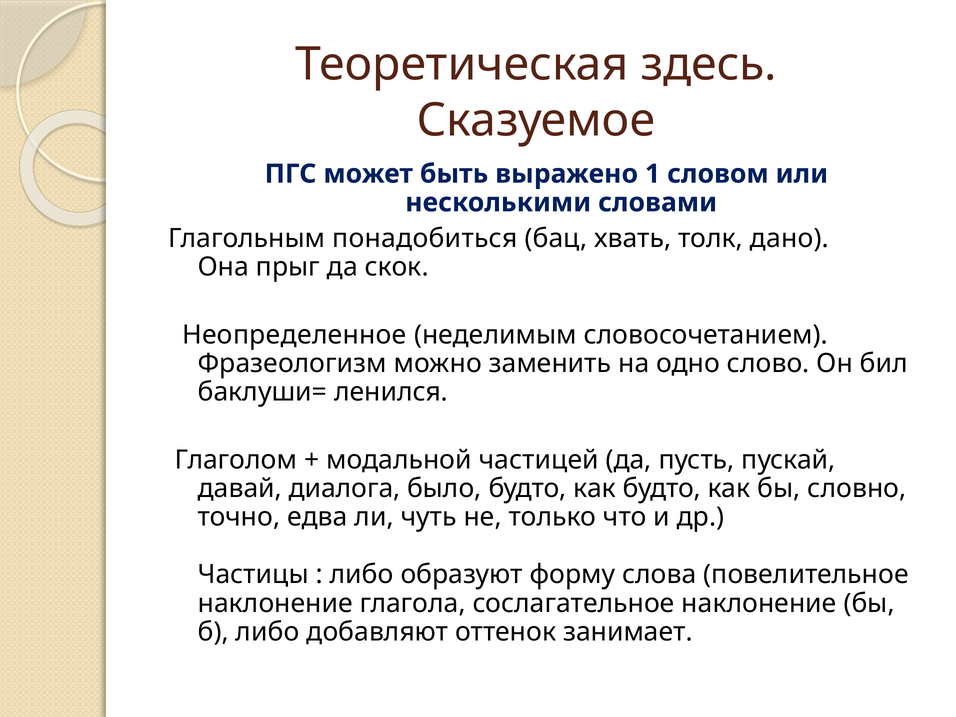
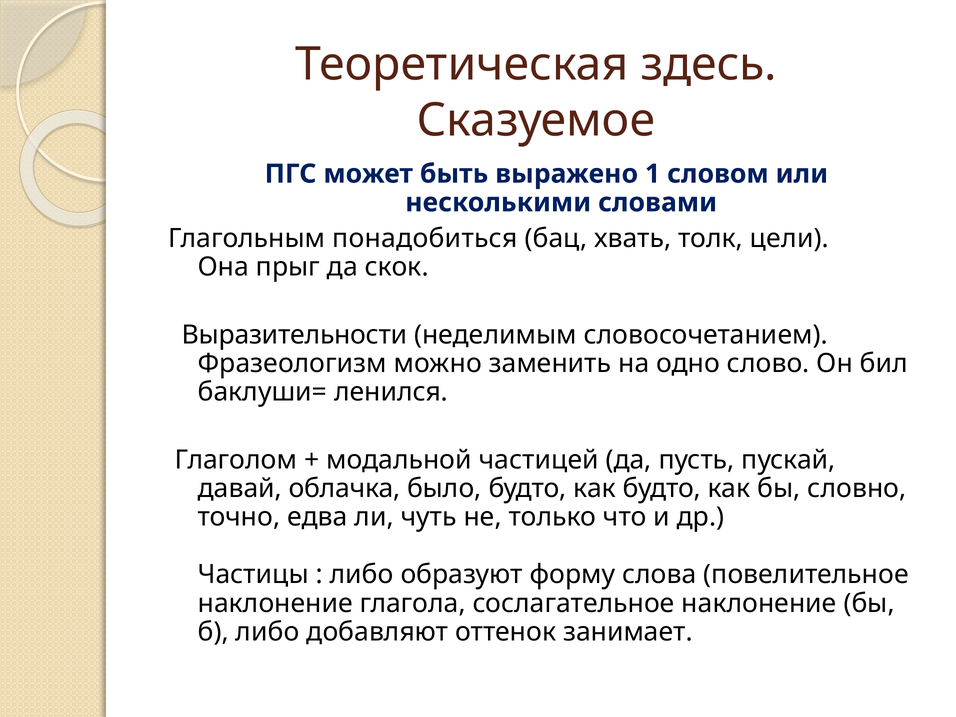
дано: дано -> цели
Неопределенное: Неопределенное -> Выразительности
диалога: диалога -> облачка
